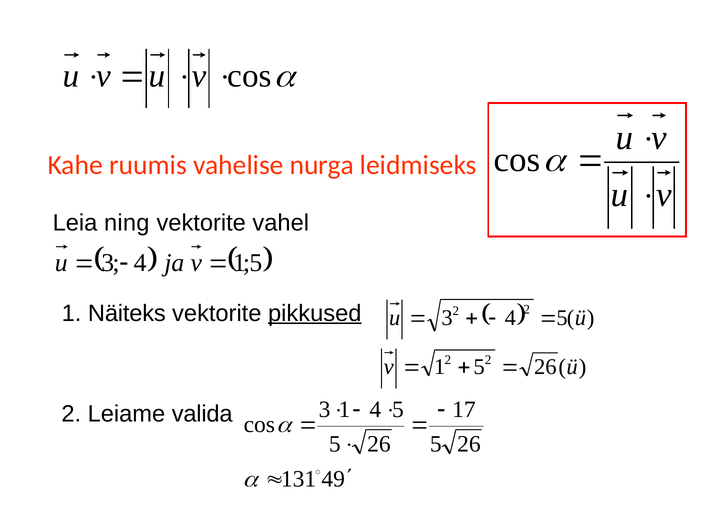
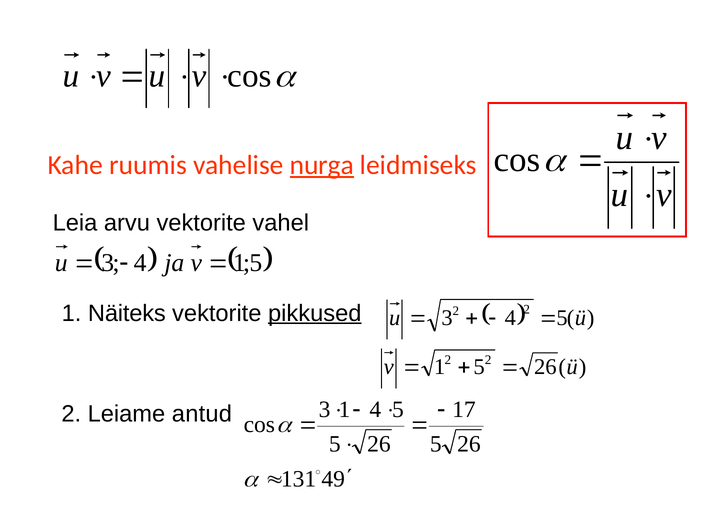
nurga underline: none -> present
ning: ning -> arvu
valida: valida -> antud
